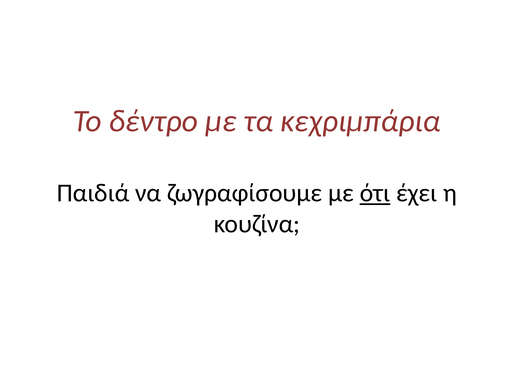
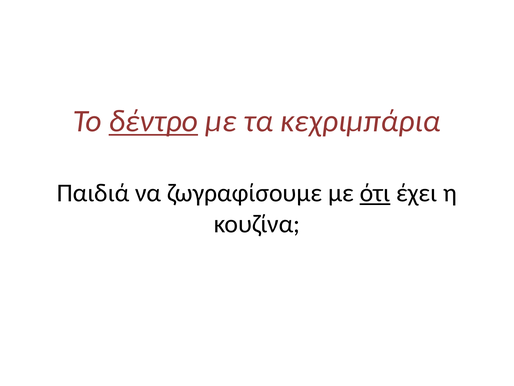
δέντρο underline: none -> present
